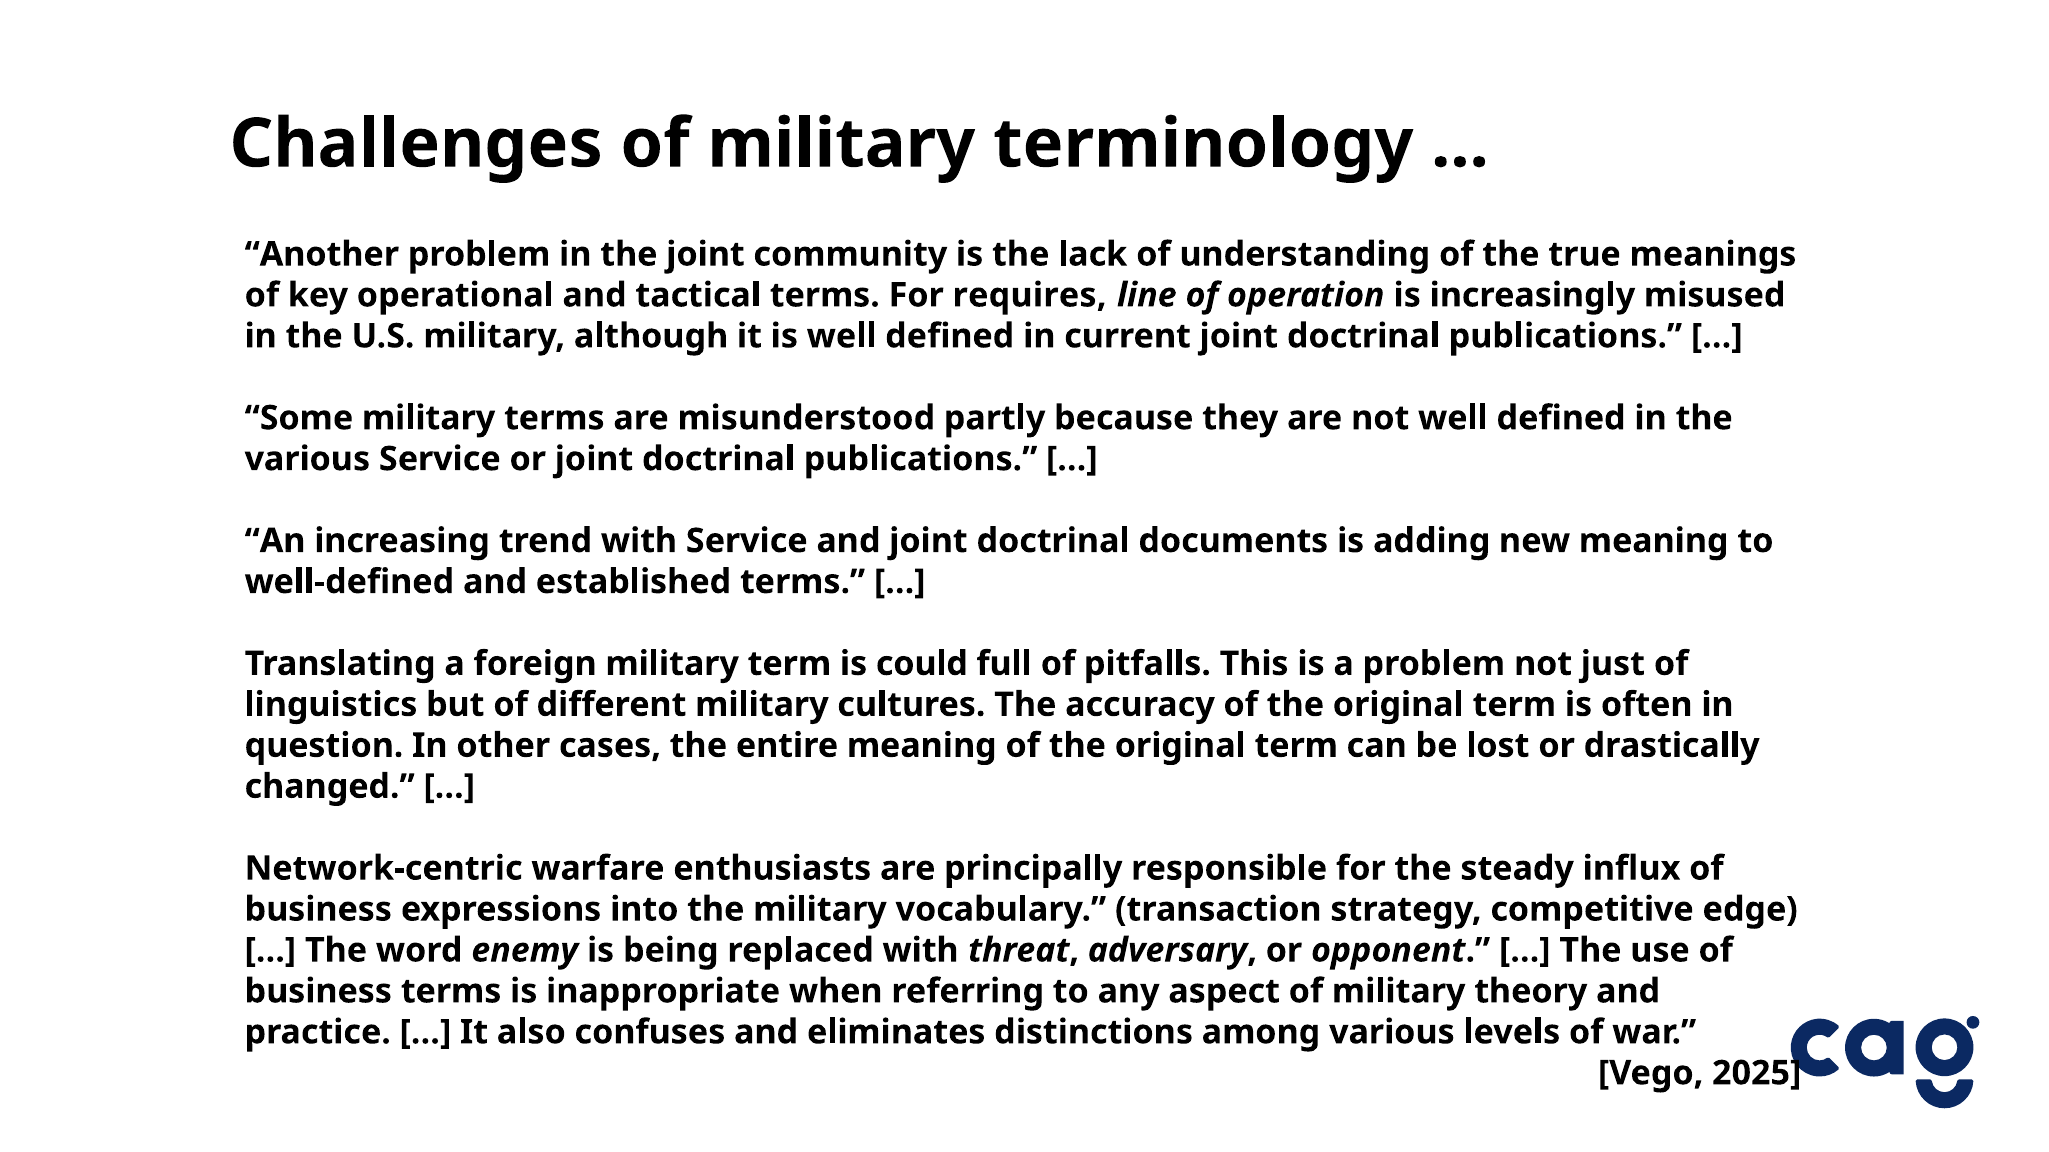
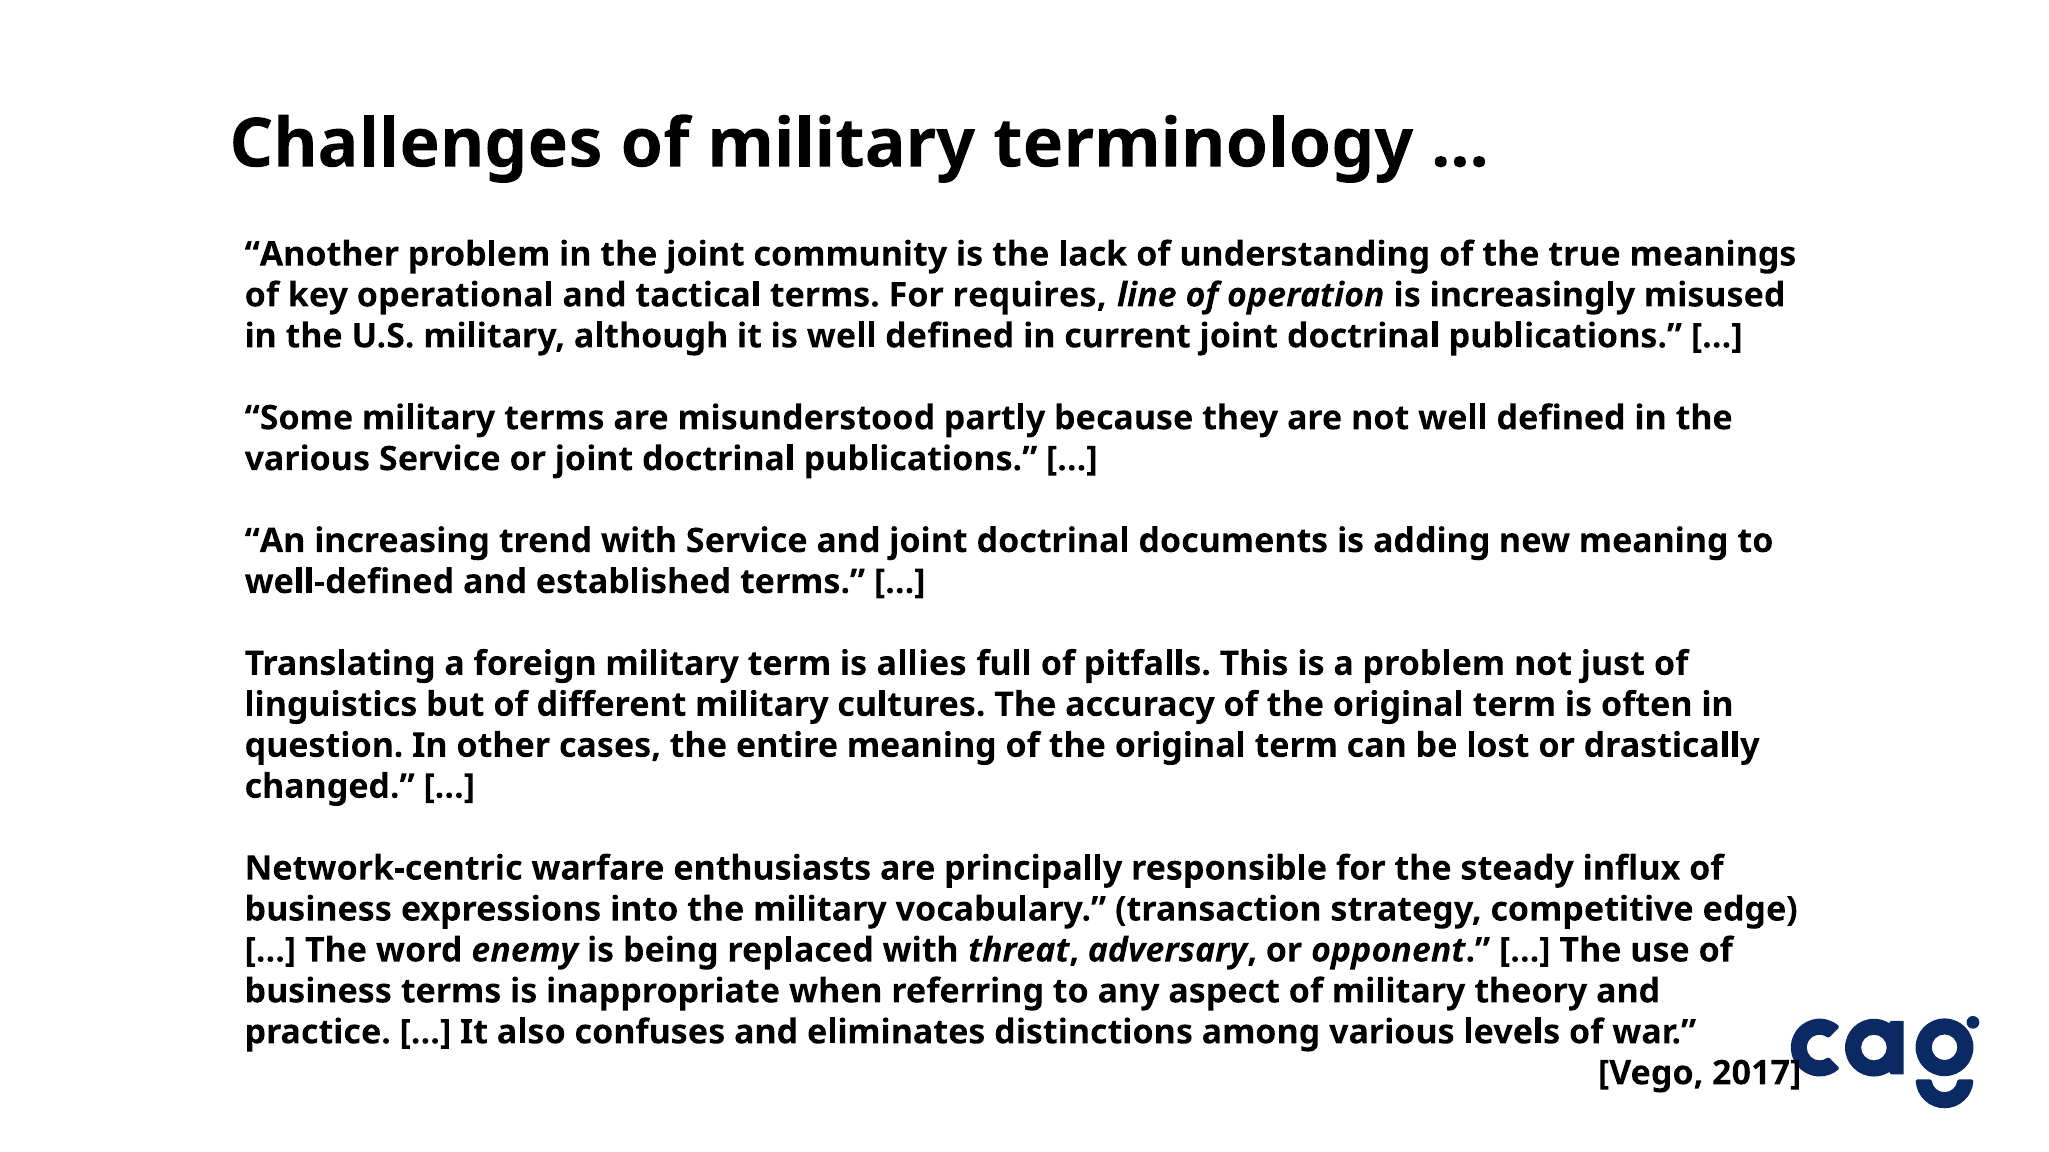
could: could -> allies
2025: 2025 -> 2017
